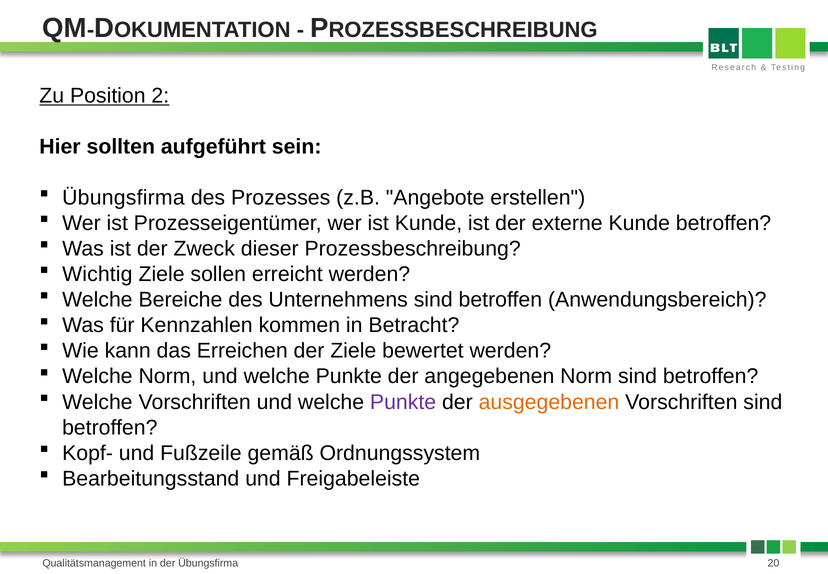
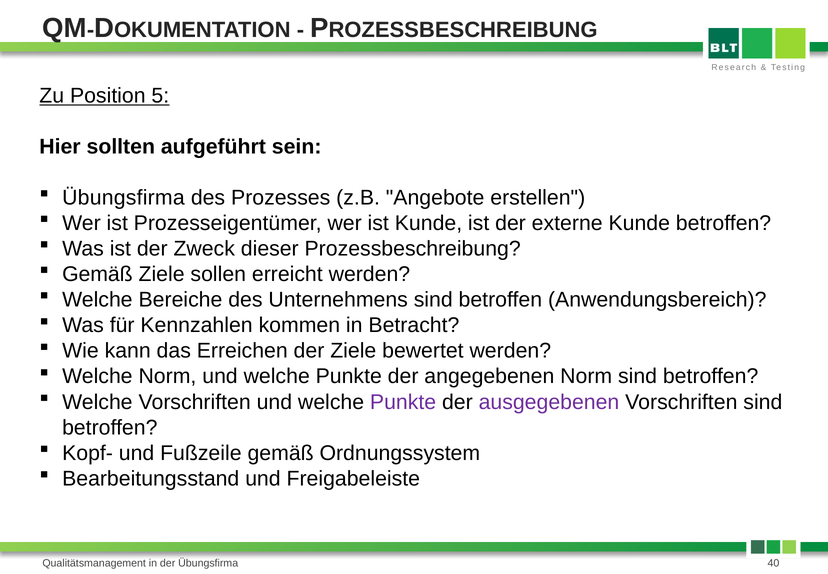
2: 2 -> 5
Wichtig at (97, 274): Wichtig -> Gemäß
ausgegebenen colour: orange -> purple
20: 20 -> 40
